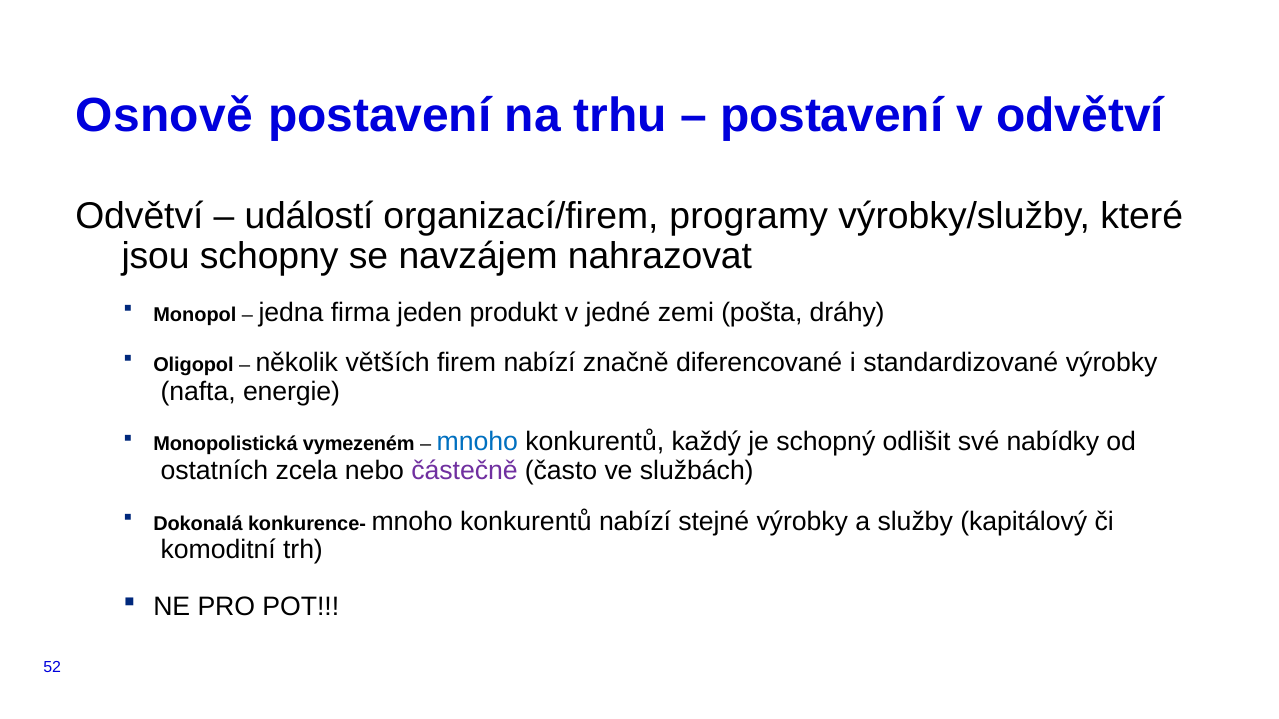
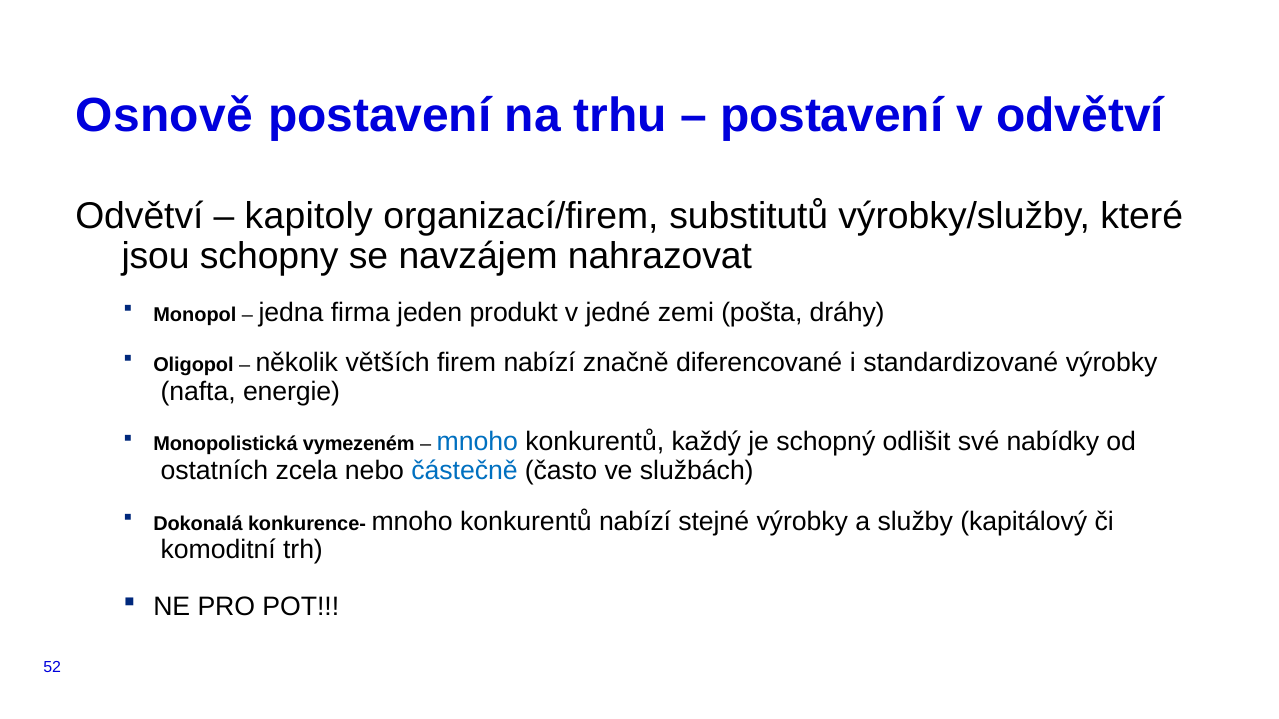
událostí: událostí -> kapitoly
programy: programy -> substitutů
částečně colour: purple -> blue
